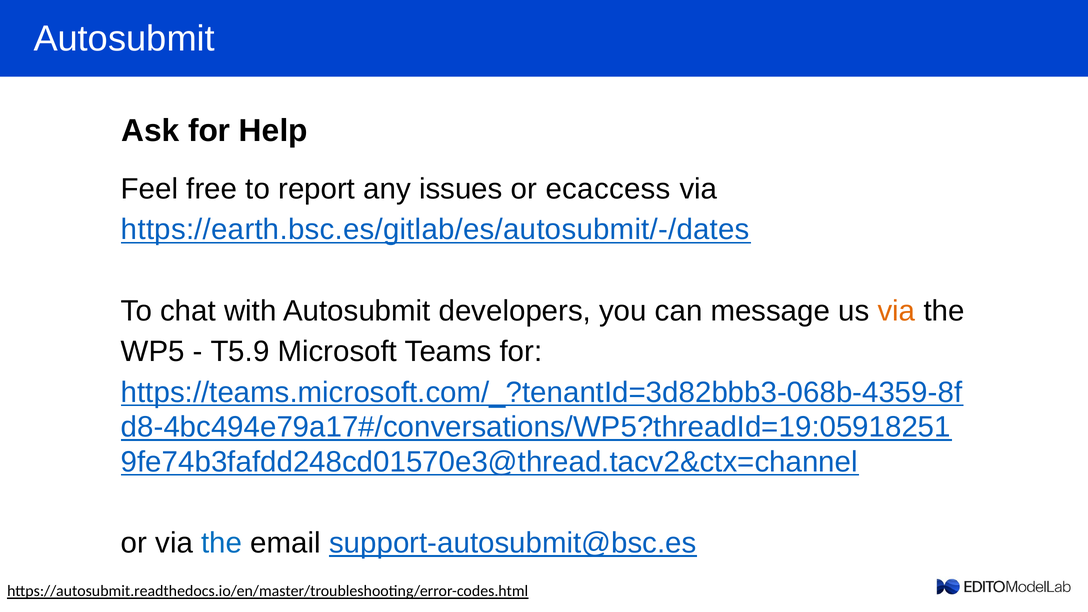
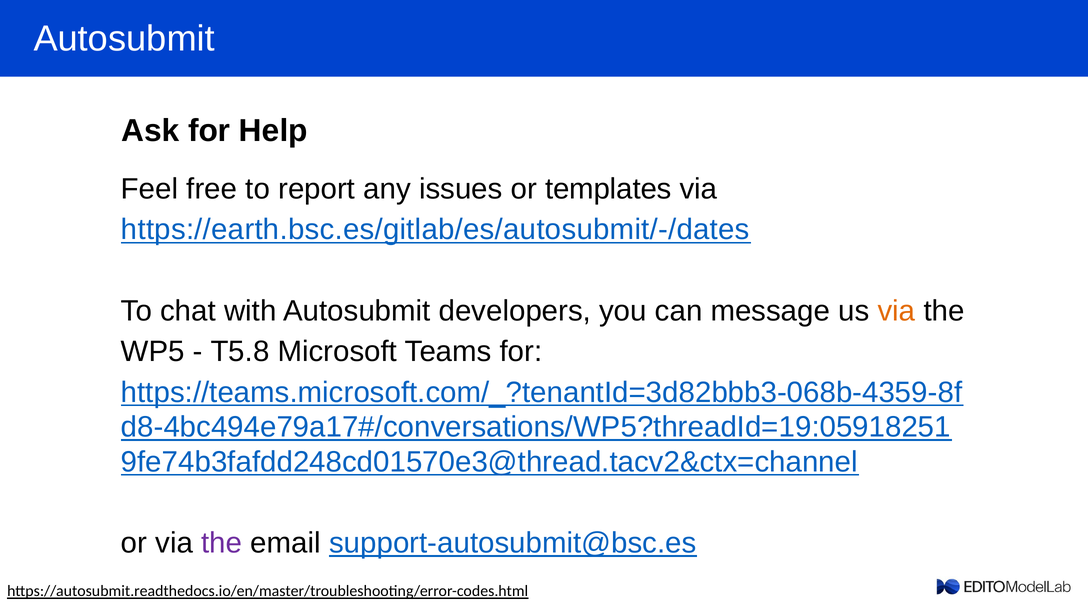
ecaccess: ecaccess -> templates
T5.9: T5.9 -> T5.8
the at (222, 543) colour: blue -> purple
